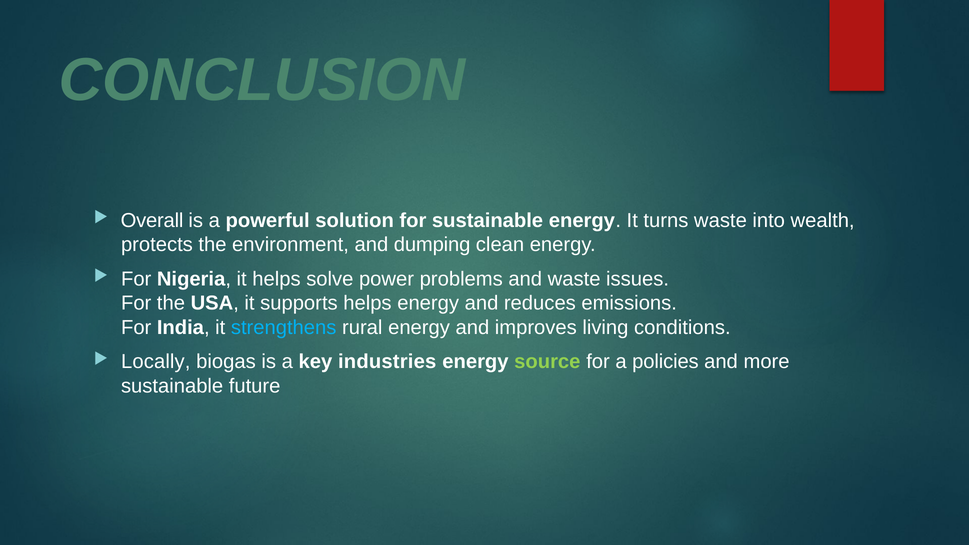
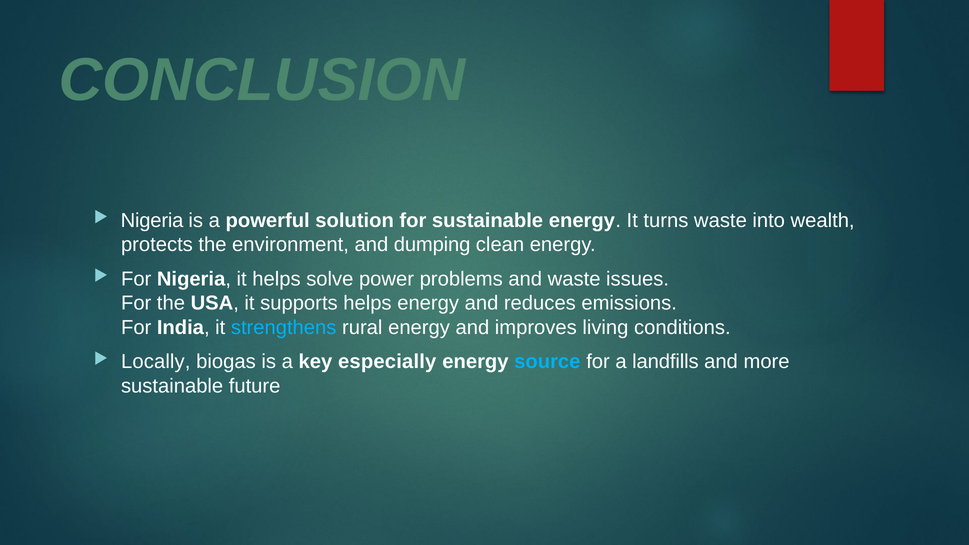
Overall at (152, 220): Overall -> Nigeria
industries: industries -> especially
source colour: light green -> light blue
policies: policies -> landfills
